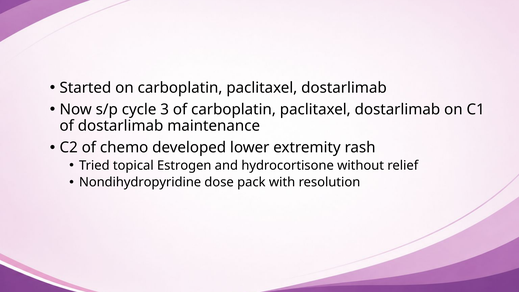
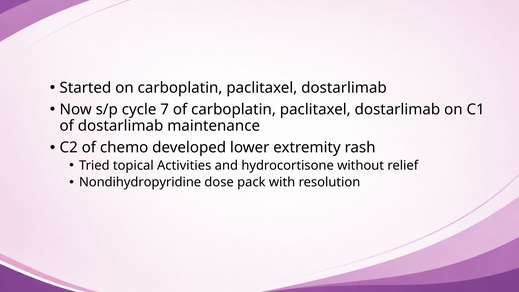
3: 3 -> 7
Estrogen: Estrogen -> Activities
